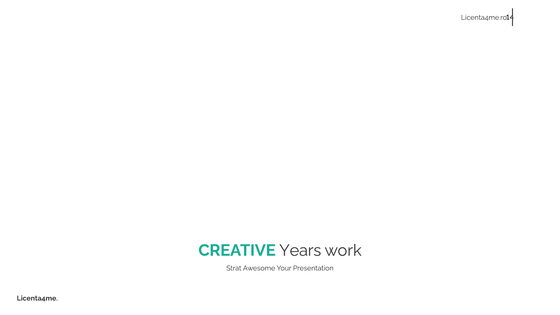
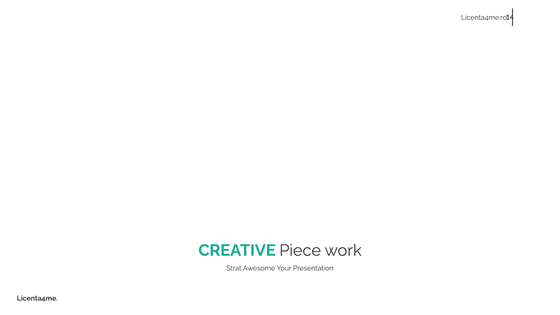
Years: Years -> Piece
